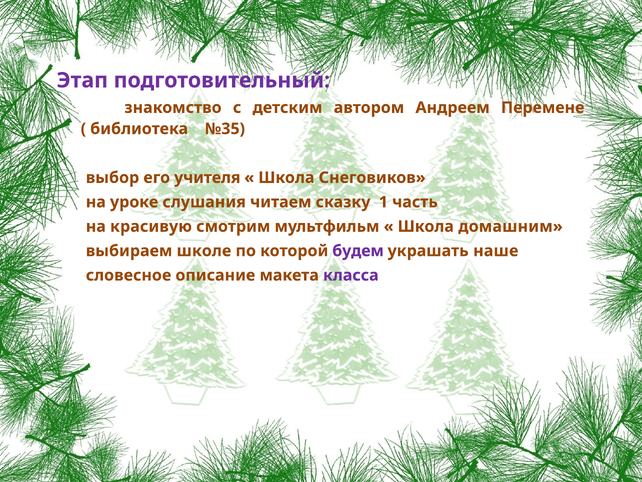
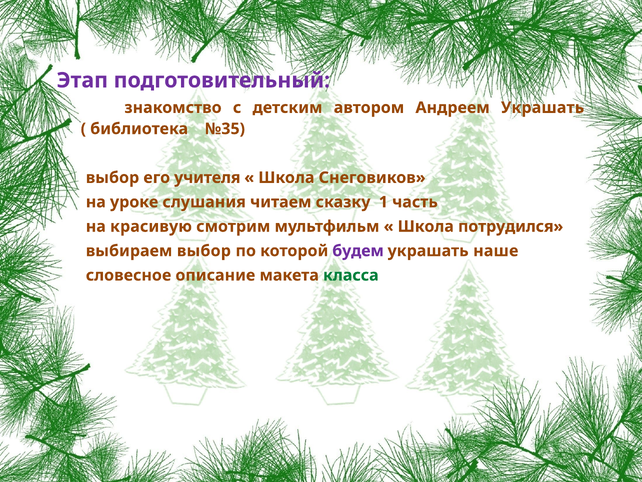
Андреем Перемене: Перемене -> Украшать
домашним: домашним -> потрудился
выбираем школе: школе -> выбор
класса colour: purple -> green
